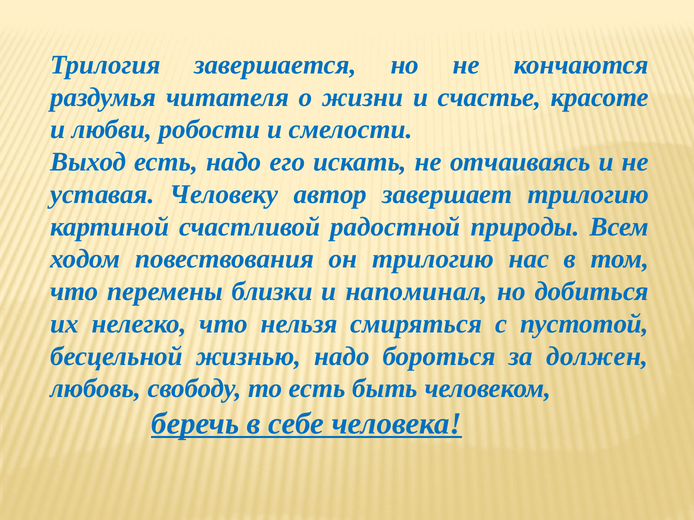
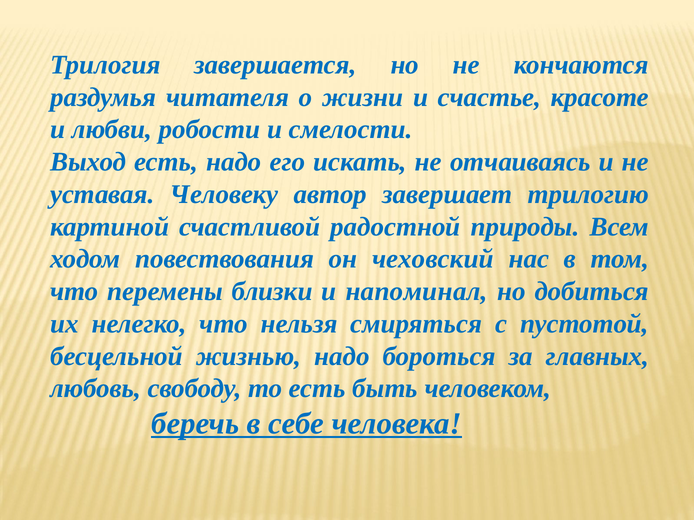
он трилогию: трилогию -> чеховский
должен: должен -> главных
